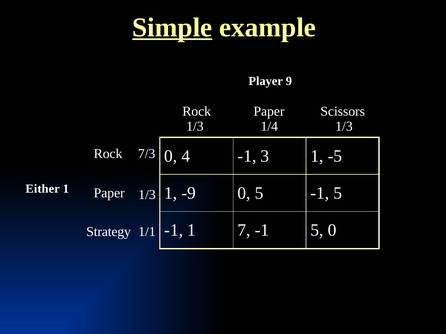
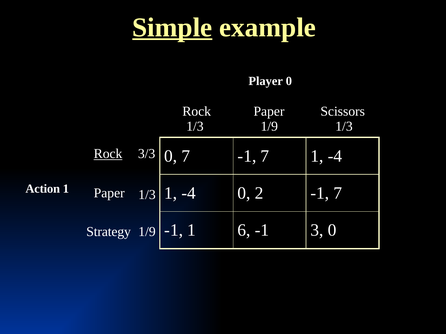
Player 9: 9 -> 0
1/4 at (269, 127): 1/4 -> 1/9
Rock at (108, 154) underline: none -> present
7/3: 7/3 -> 3/3
0 4: 4 -> 7
3 at (265, 156): 3 -> 7
-5 at (335, 156): -5 -> -4
Either: Either -> Action
-9 at (189, 193): -9 -> -4
0 5: 5 -> 2
5 at (338, 193): 5 -> 7
7: 7 -> 6
5 at (317, 231): 5 -> 3
1/1 at (147, 232): 1/1 -> 1/9
